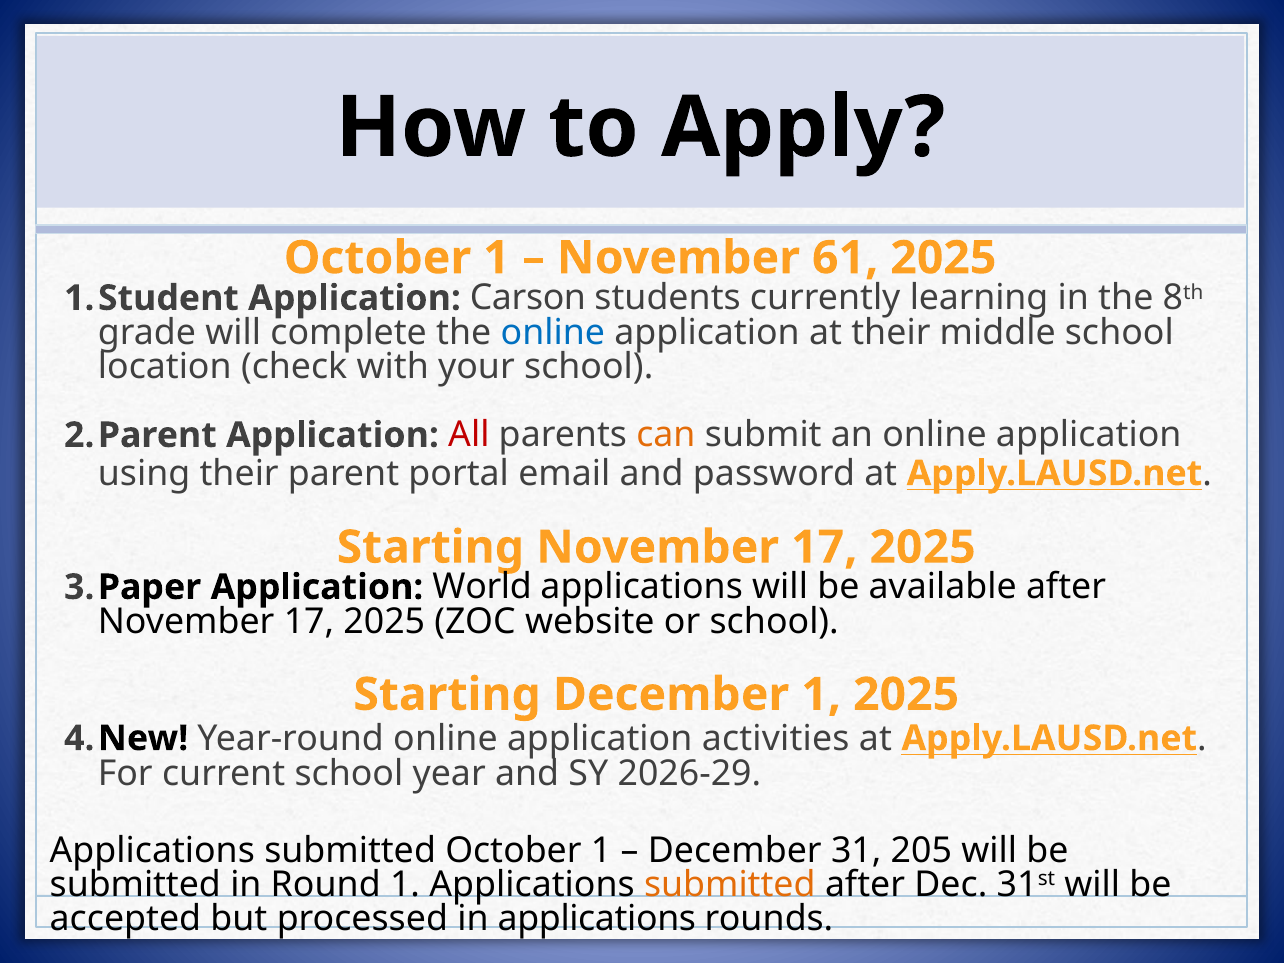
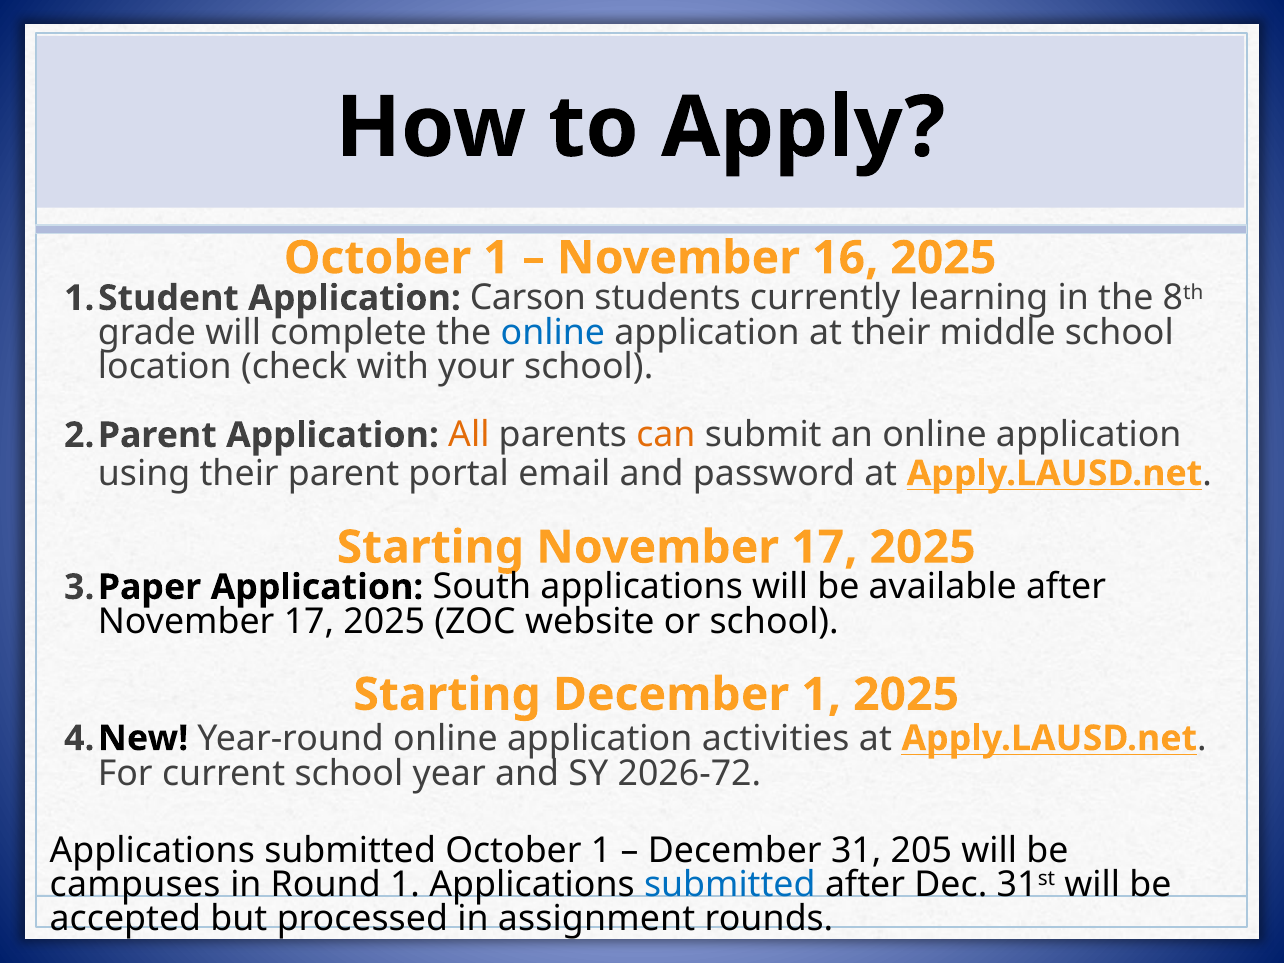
61: 61 -> 16
All colour: red -> orange
World: World -> South
2026-29: 2026-29 -> 2026-72
submitted at (135, 885): submitted -> campuses
submitted at (730, 885) colour: orange -> blue
in applications: applications -> assignment
